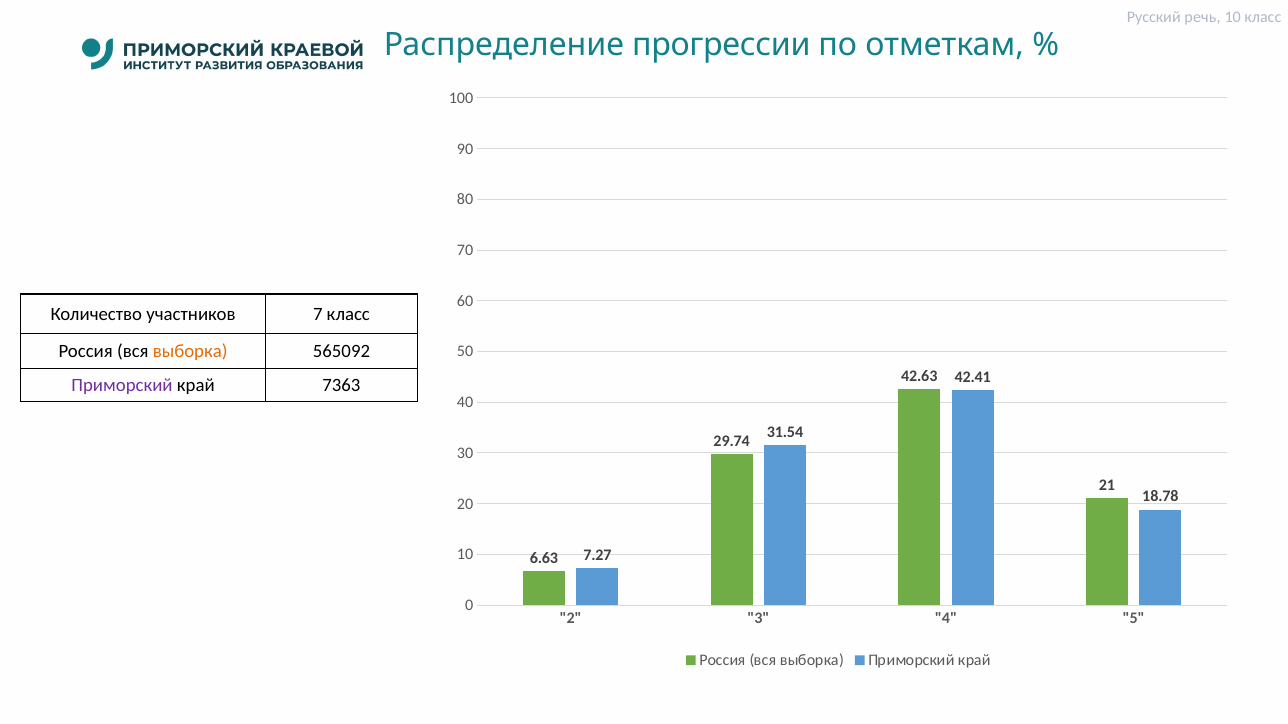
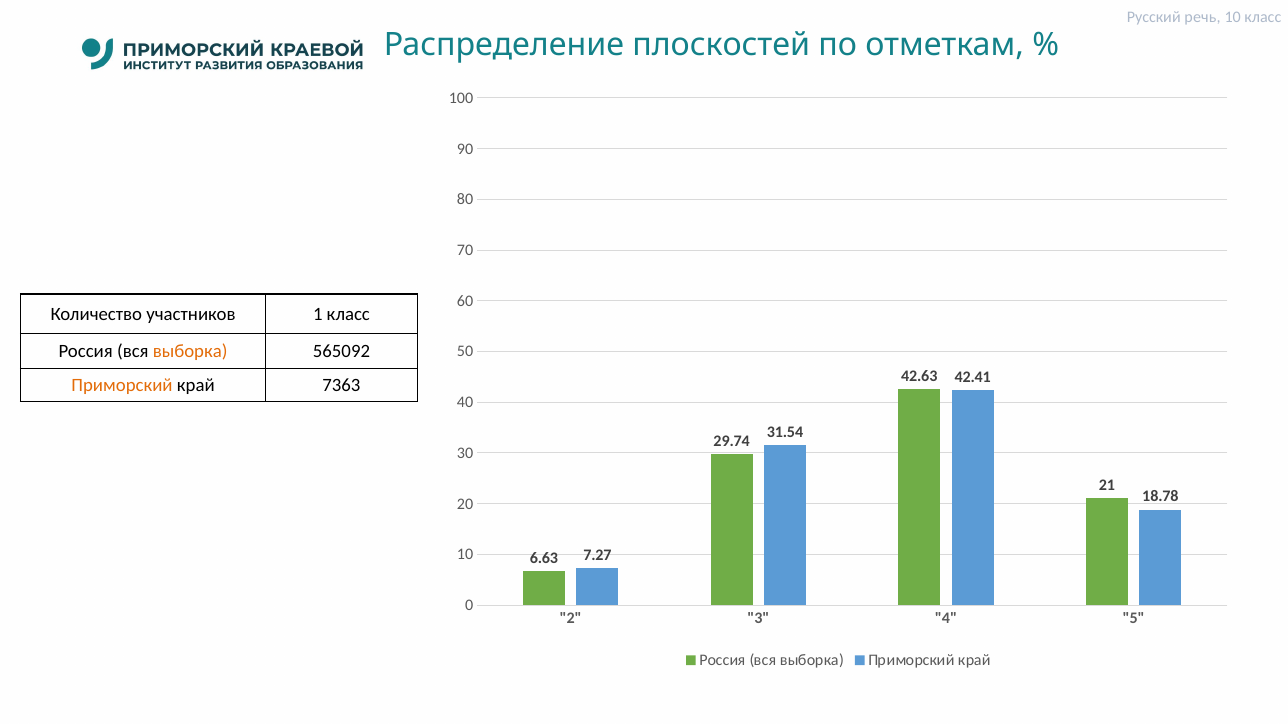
прогрессии: прогрессии -> плоскостей
7: 7 -> 1
Приморский at (122, 385) colour: purple -> orange
